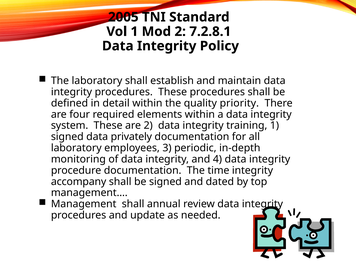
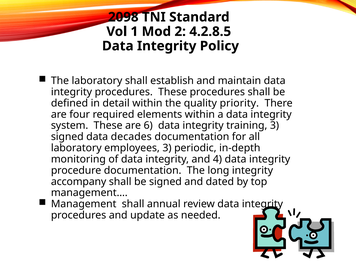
2005: 2005 -> 2098
7.2.8.1: 7.2.8.1 -> 4.2.8.5
are 2: 2 -> 6
training 1: 1 -> 3
privately: privately -> decades
time: time -> long
